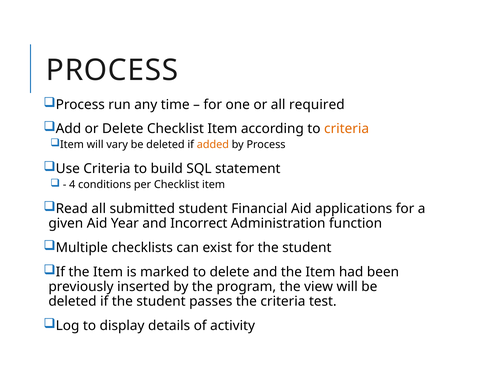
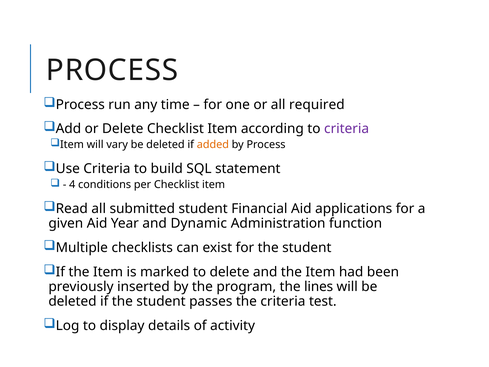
criteria at (347, 129) colour: orange -> purple
Incorrect: Incorrect -> Dynamic
view: view -> lines
